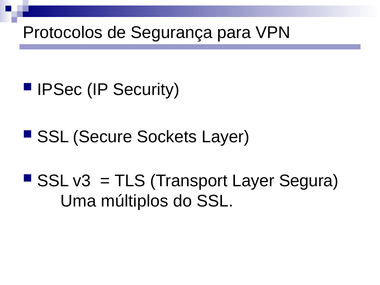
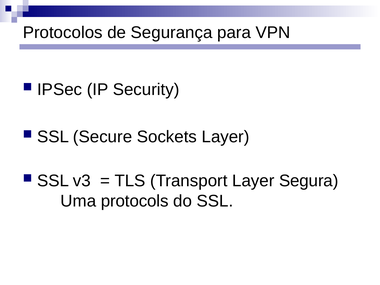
múltiplos: múltiplos -> protocols
